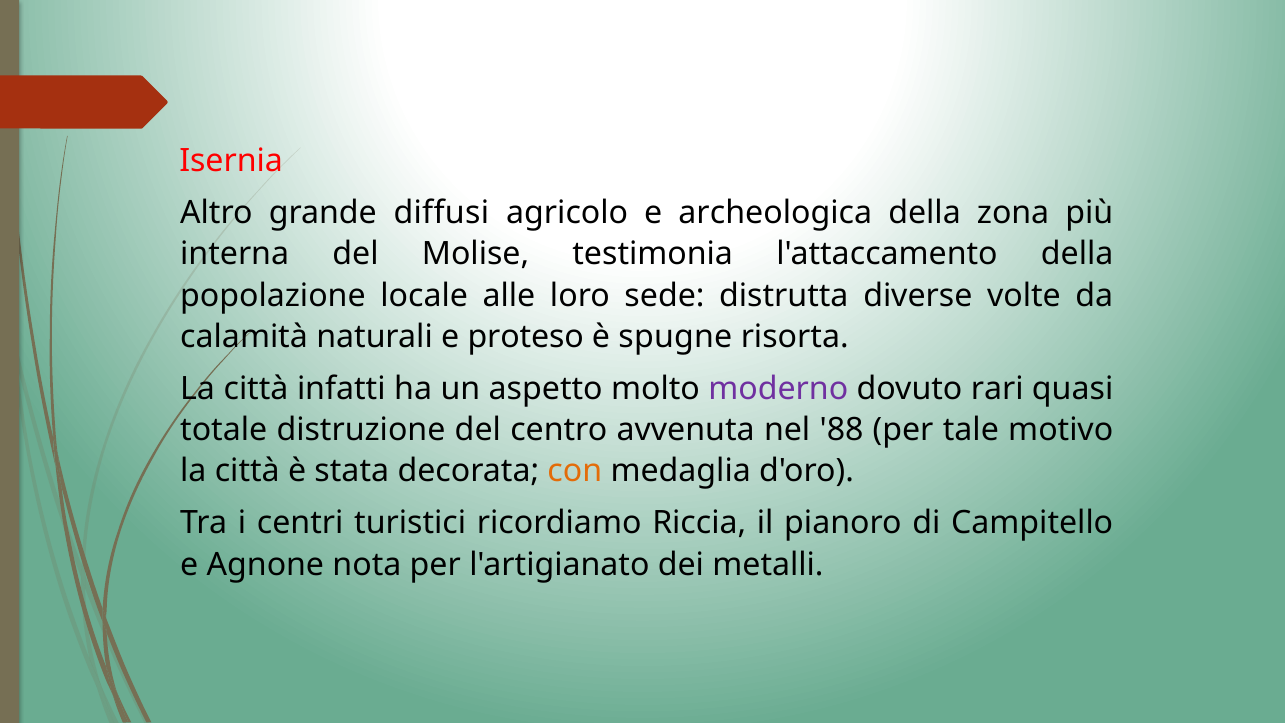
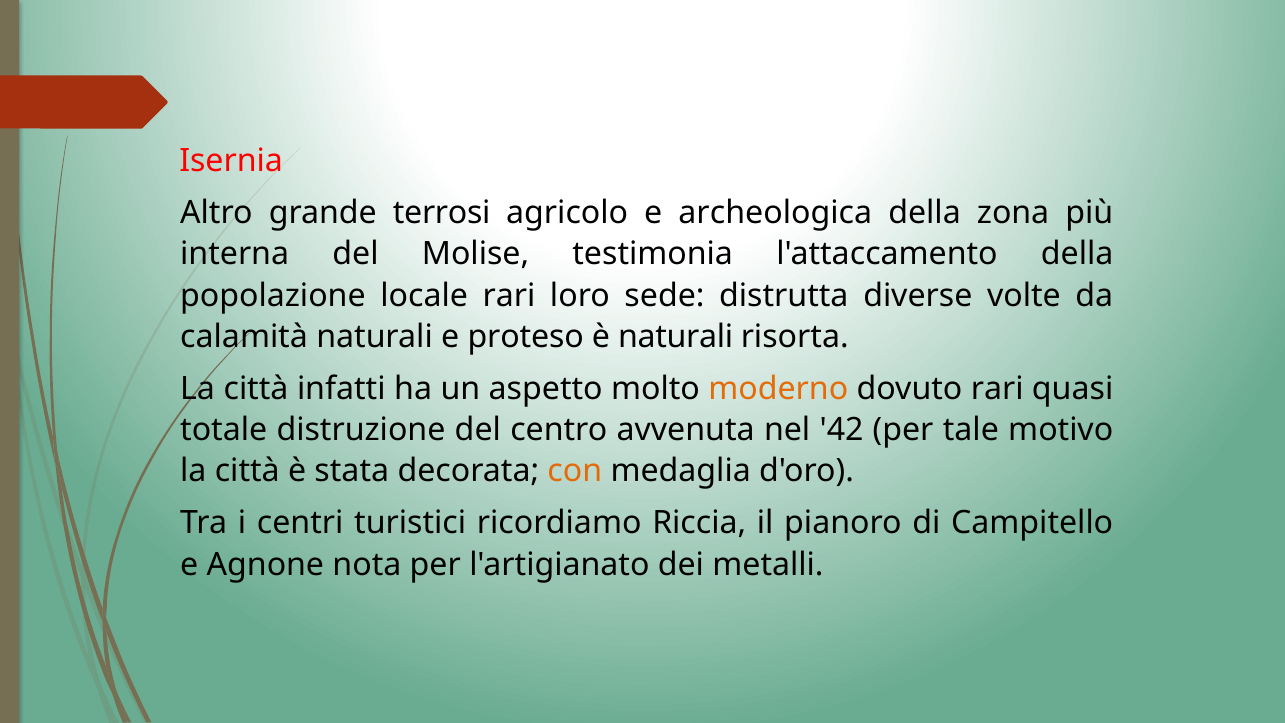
diffusi: diffusi -> terrosi
locale alle: alle -> rari
è spugne: spugne -> naturali
moderno colour: purple -> orange
88: 88 -> 42
